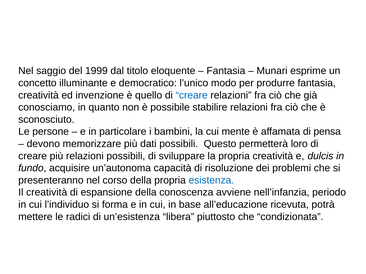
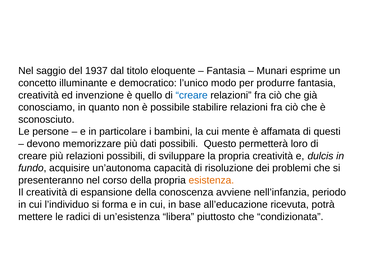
1999: 1999 -> 1937
pensa: pensa -> questi
esistenza colour: blue -> orange
